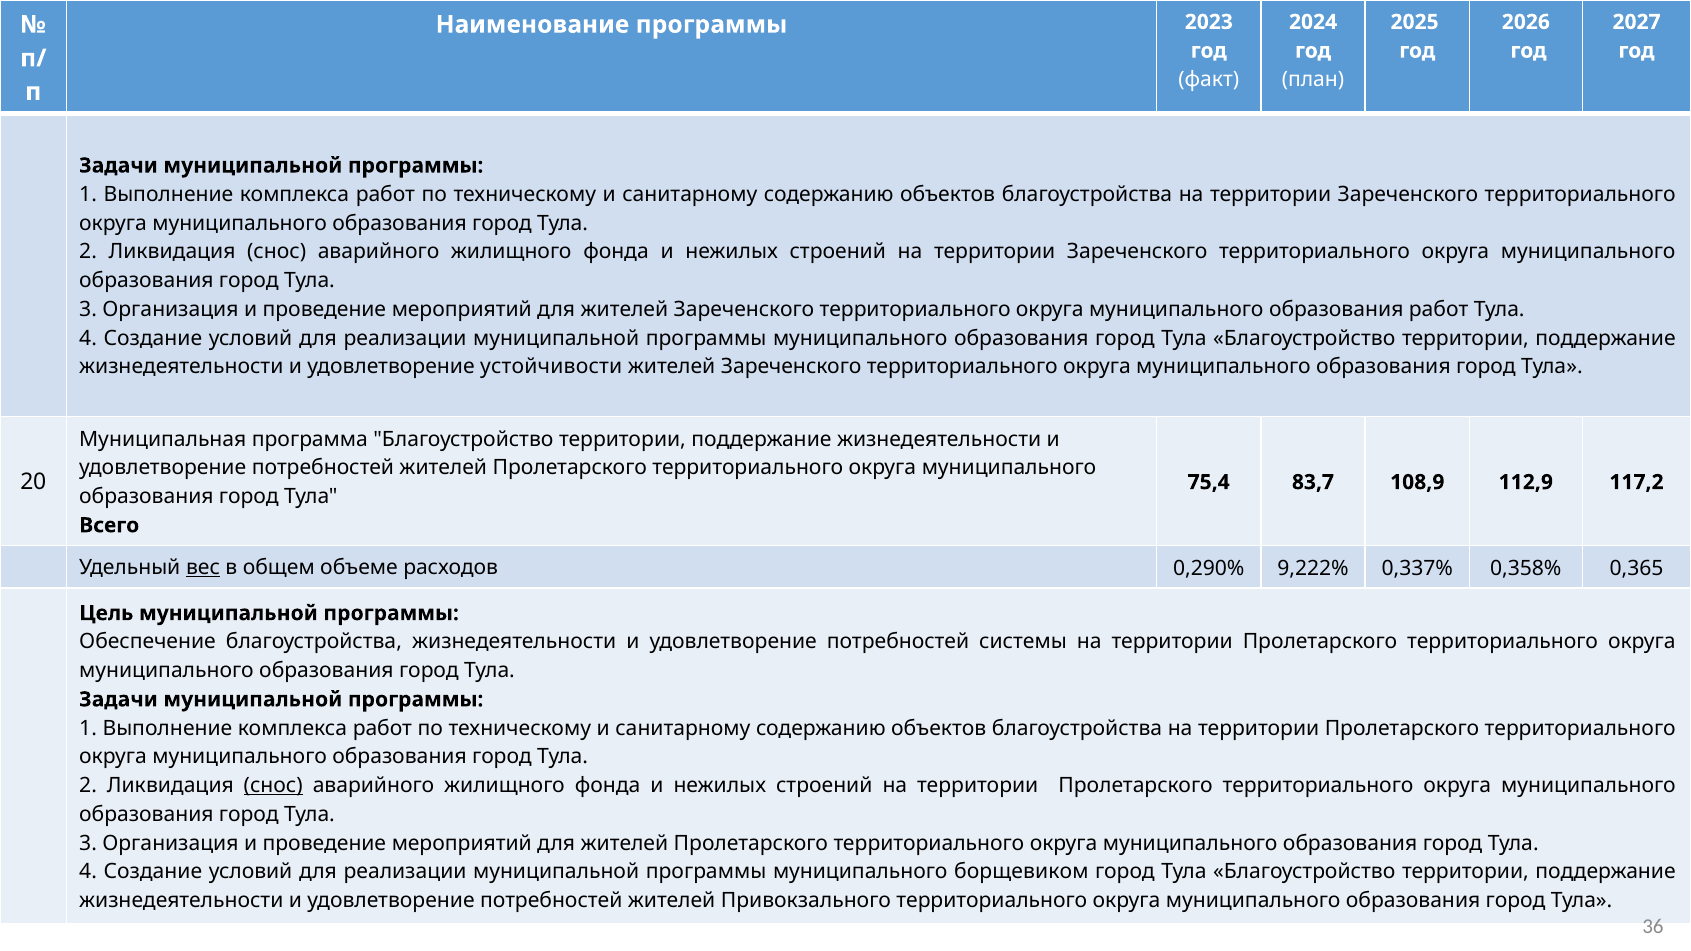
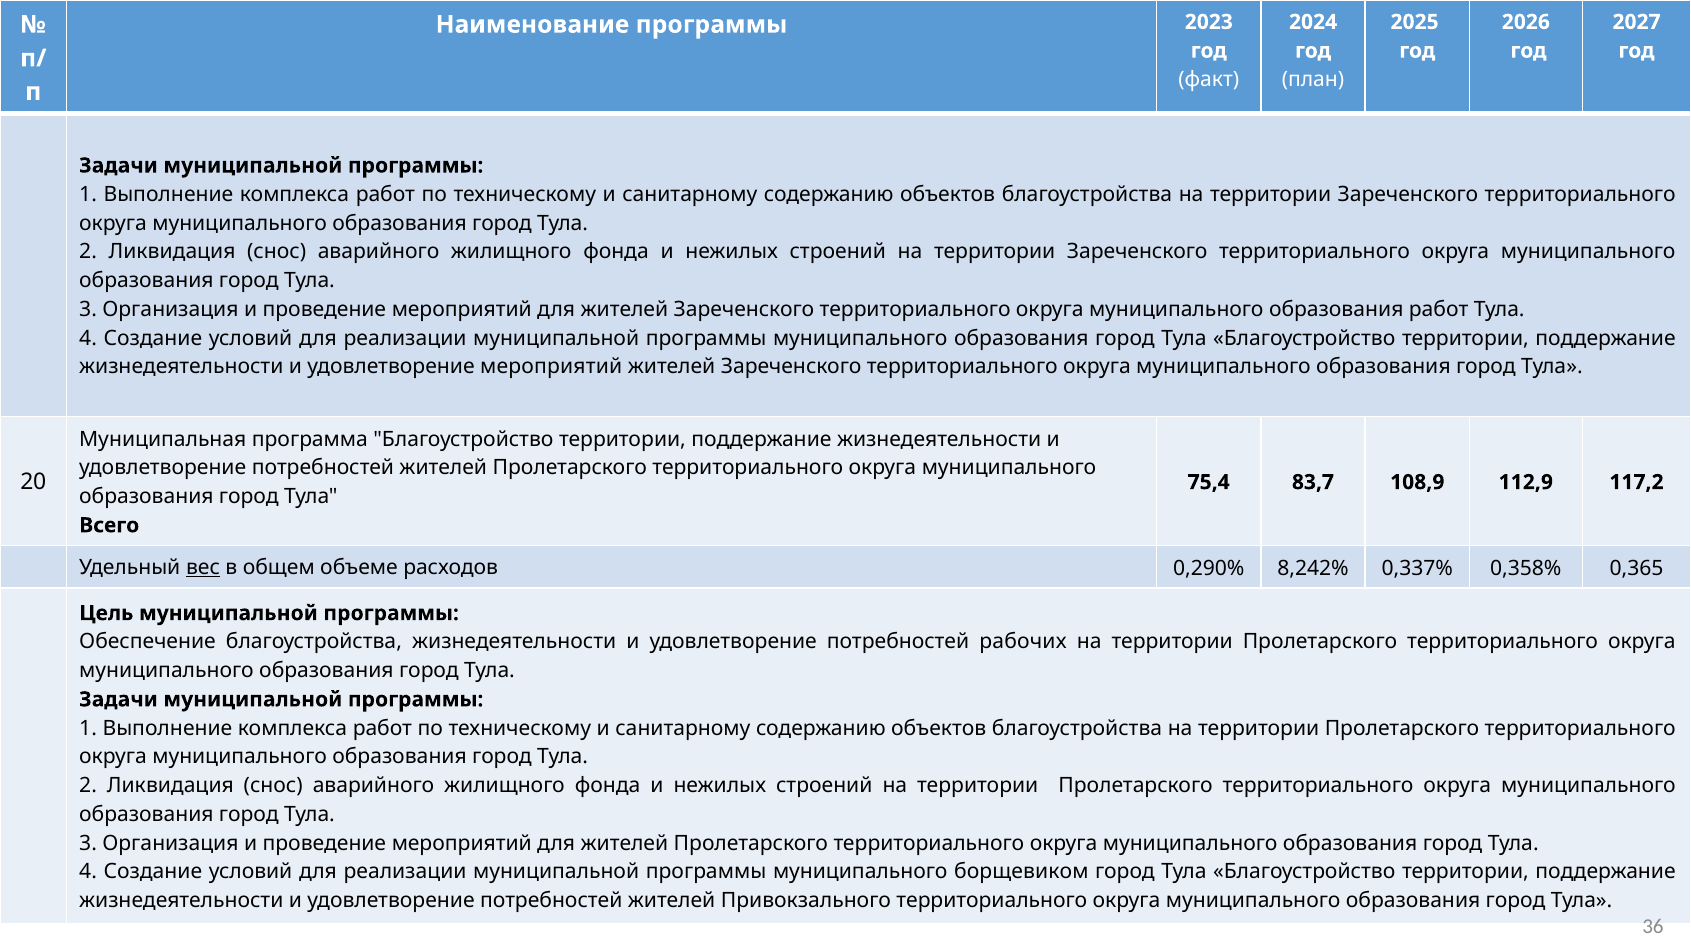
удовлетворение устойчивости: устойчивости -> мероприятий
9,222%: 9,222% -> 8,242%
системы: системы -> рабочих
снос at (273, 786) underline: present -> none
